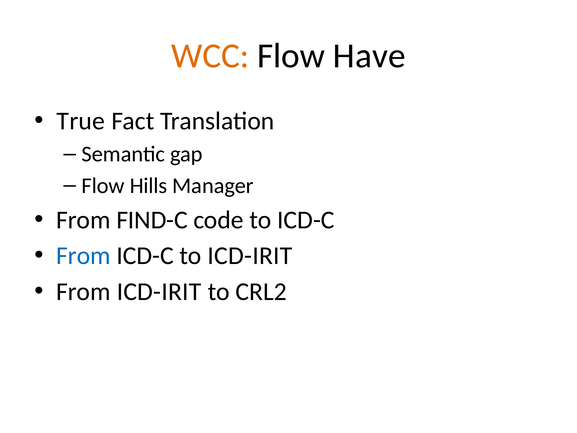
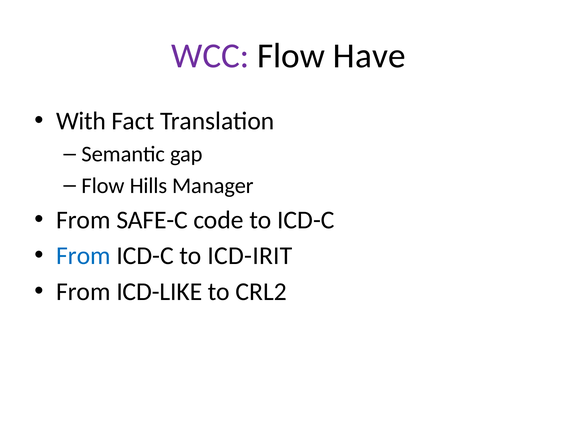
WCC colour: orange -> purple
True: True -> With
FIND-C: FIND-C -> SAFE-C
From ICD-IRIT: ICD-IRIT -> ICD-LIKE
